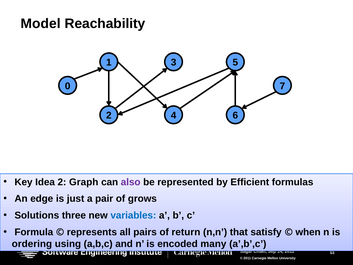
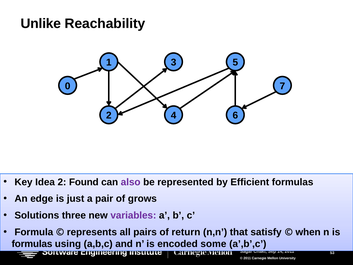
Model: Model -> Unlike
Graph: Graph -> Found
variables colour: blue -> purple
ordering at (32, 244): ordering -> formulas
many: many -> some
